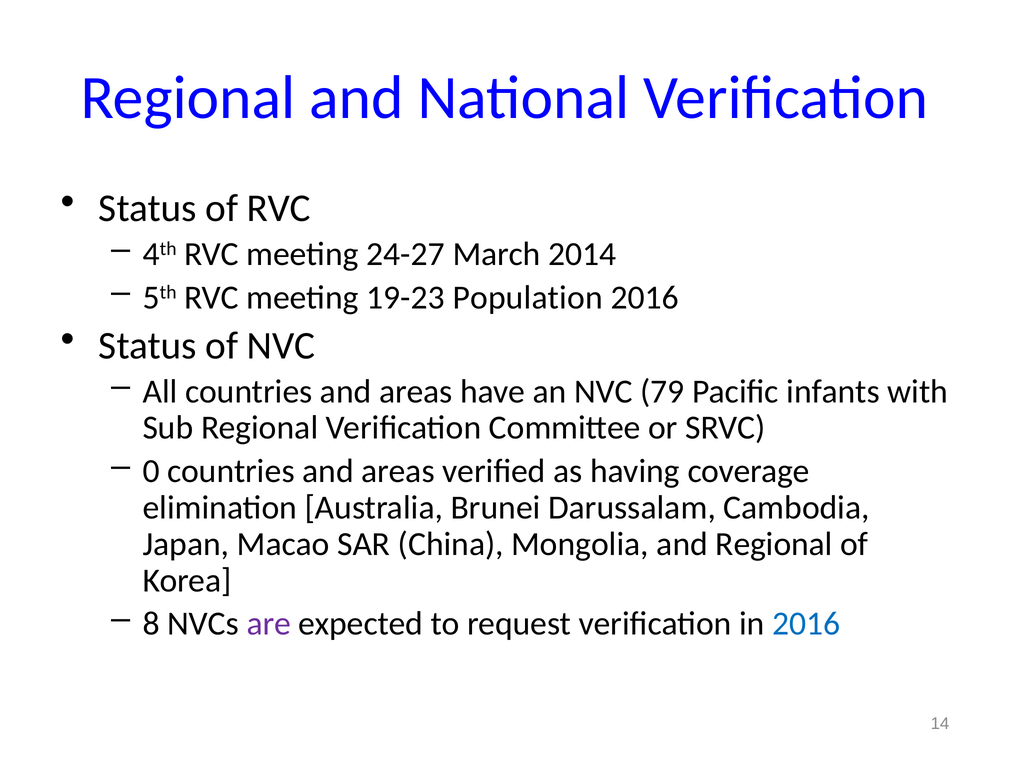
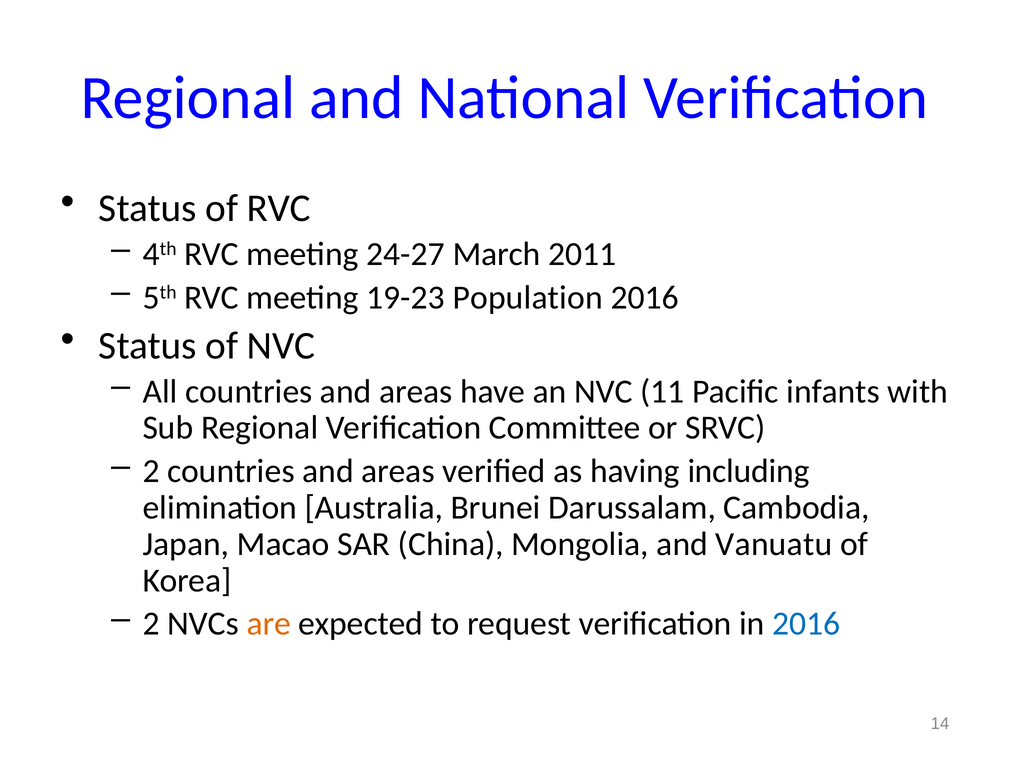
2014: 2014 -> 2011
79: 79 -> 11
0 at (151, 471): 0 -> 2
coverage: coverage -> including
and Regional: Regional -> Vanuatu
8 at (151, 623): 8 -> 2
are colour: purple -> orange
